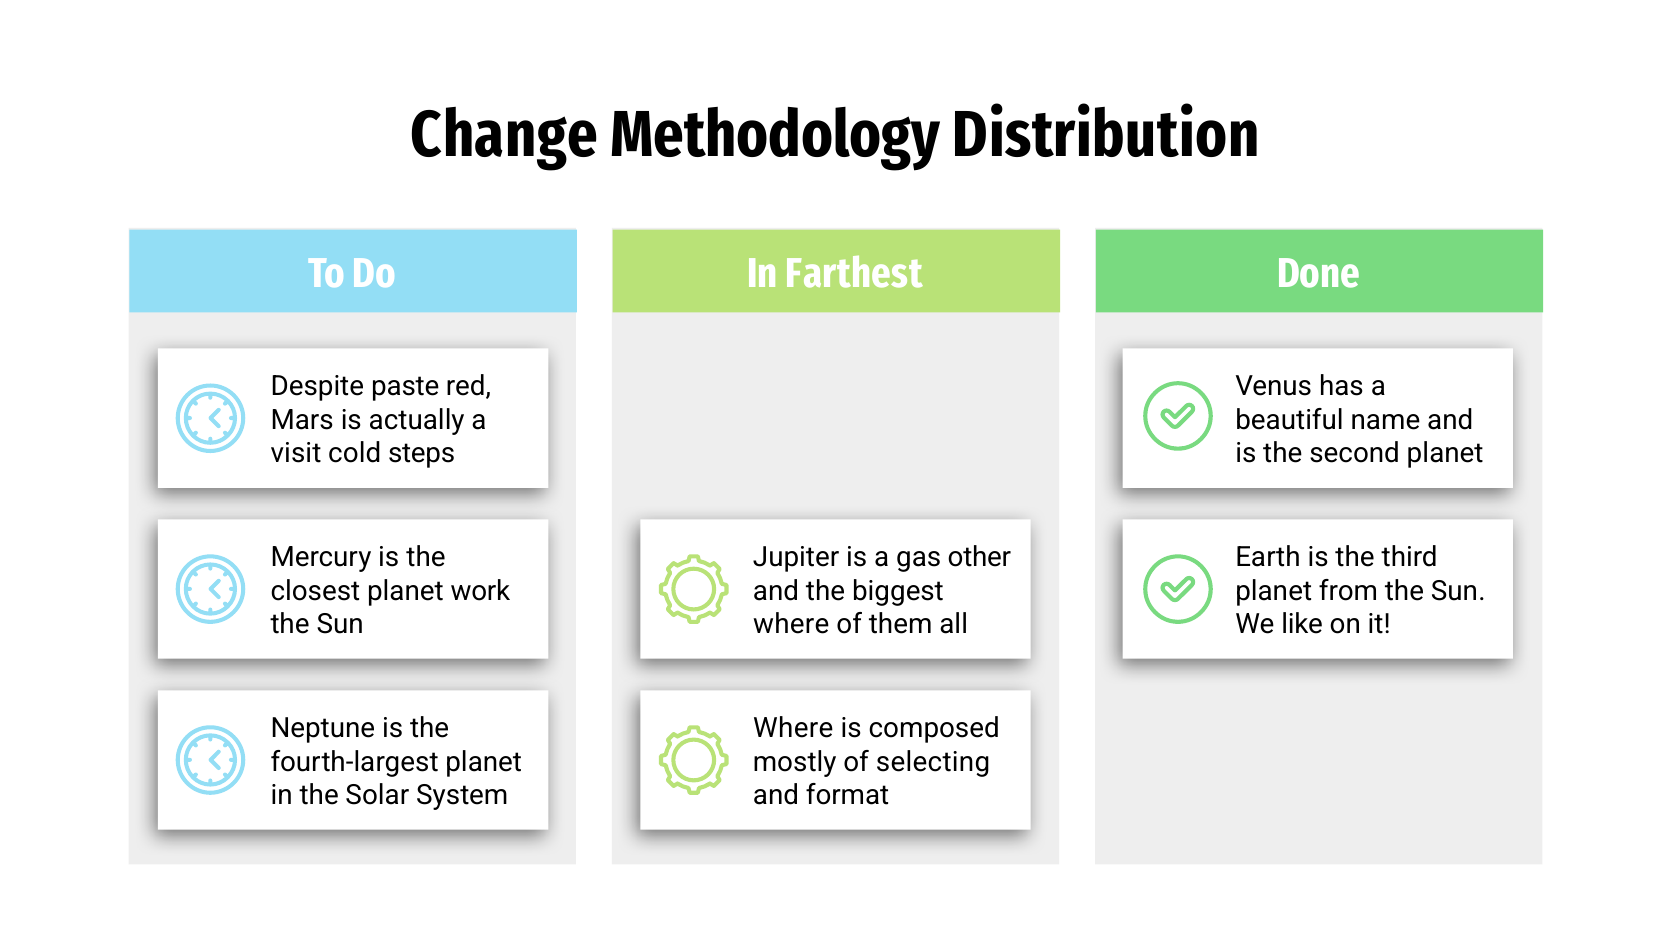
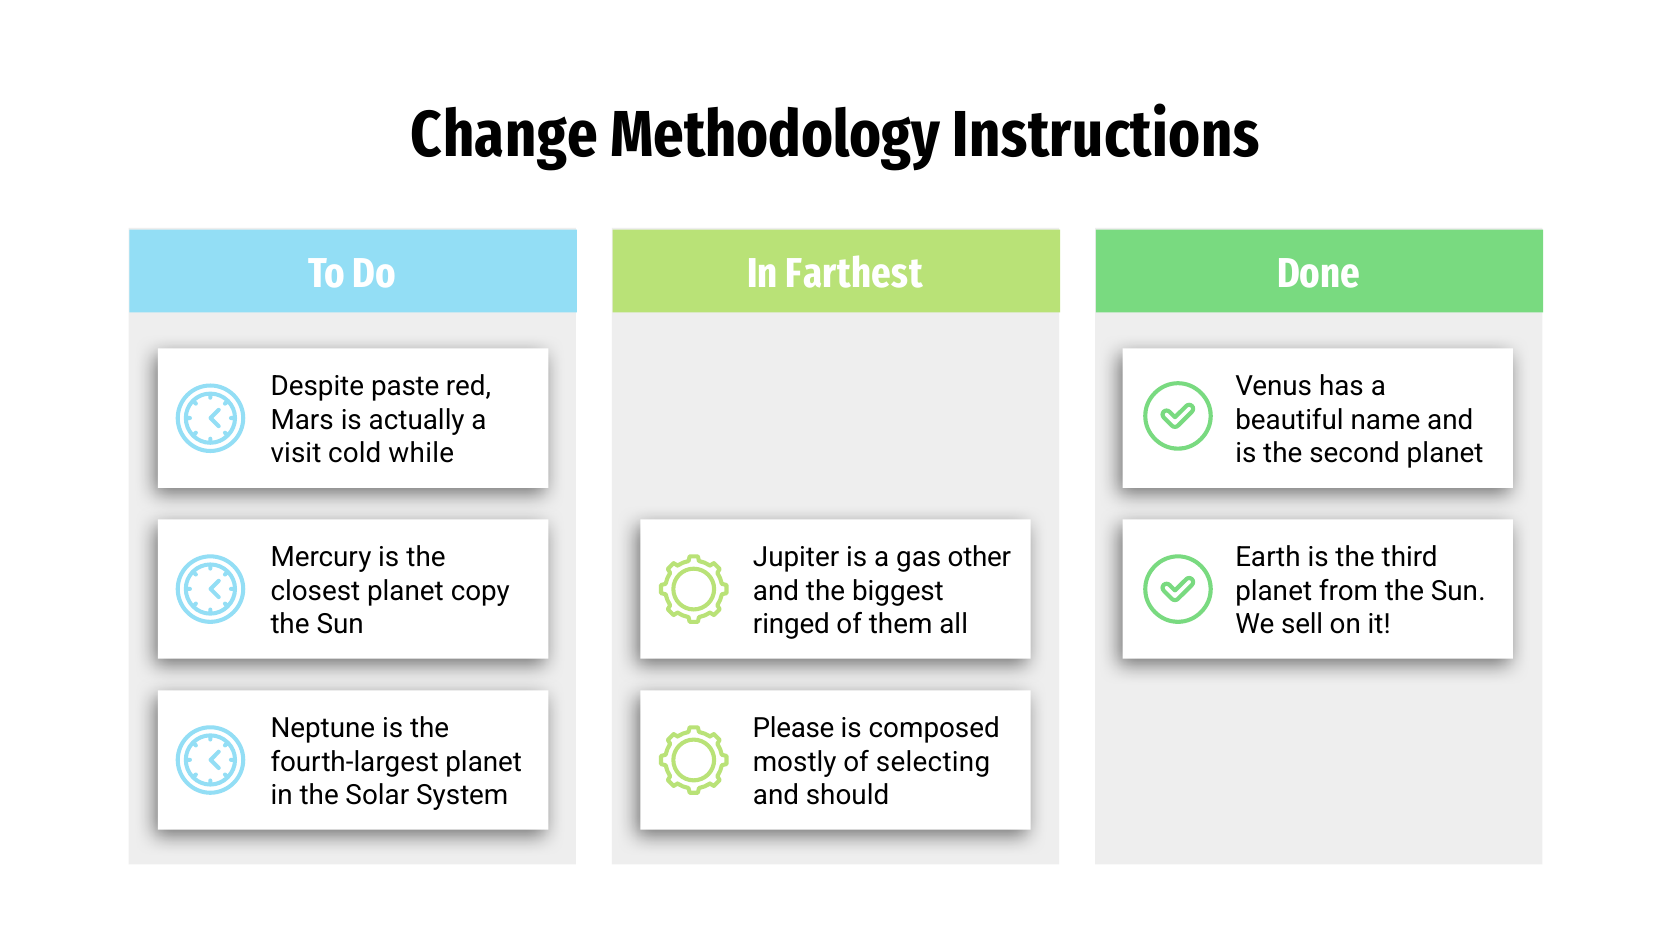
Distribution: Distribution -> Instructions
steps: steps -> while
work: work -> copy
where at (791, 625): where -> ringed
like: like -> sell
Where at (793, 729): Where -> Please
format: format -> should
